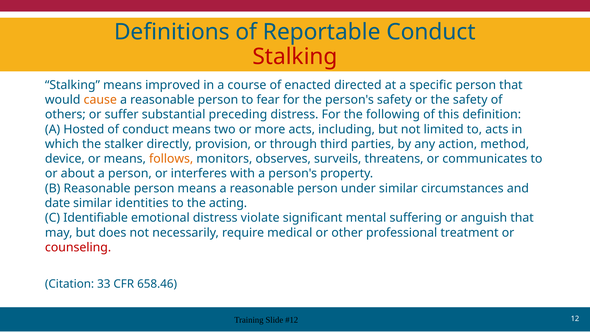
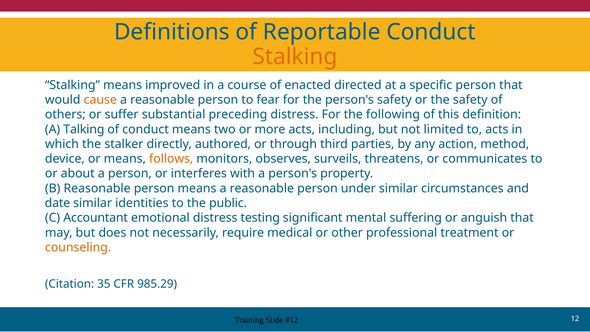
Stalking at (295, 57) colour: red -> orange
Hosted: Hosted -> Talking
provision: provision -> authored
acting: acting -> public
Identifiable: Identifiable -> Accountant
violate: violate -> testing
counseling colour: red -> orange
33: 33 -> 35
658.46: 658.46 -> 985.29
